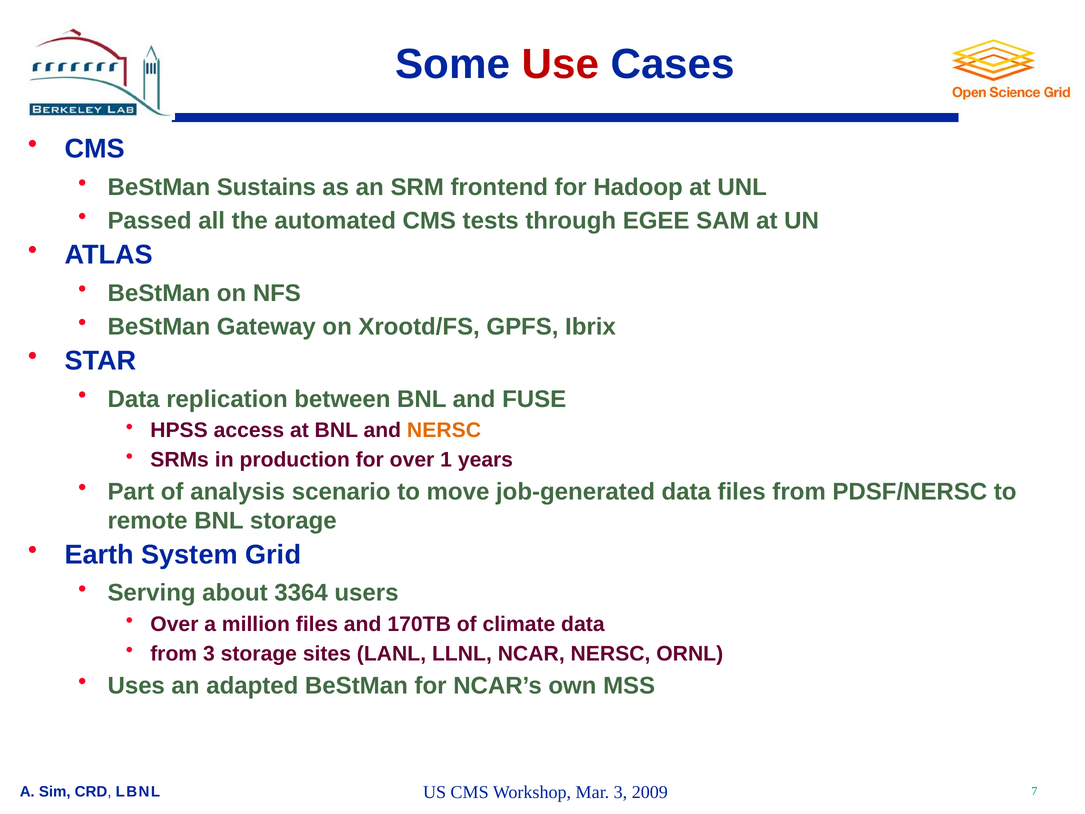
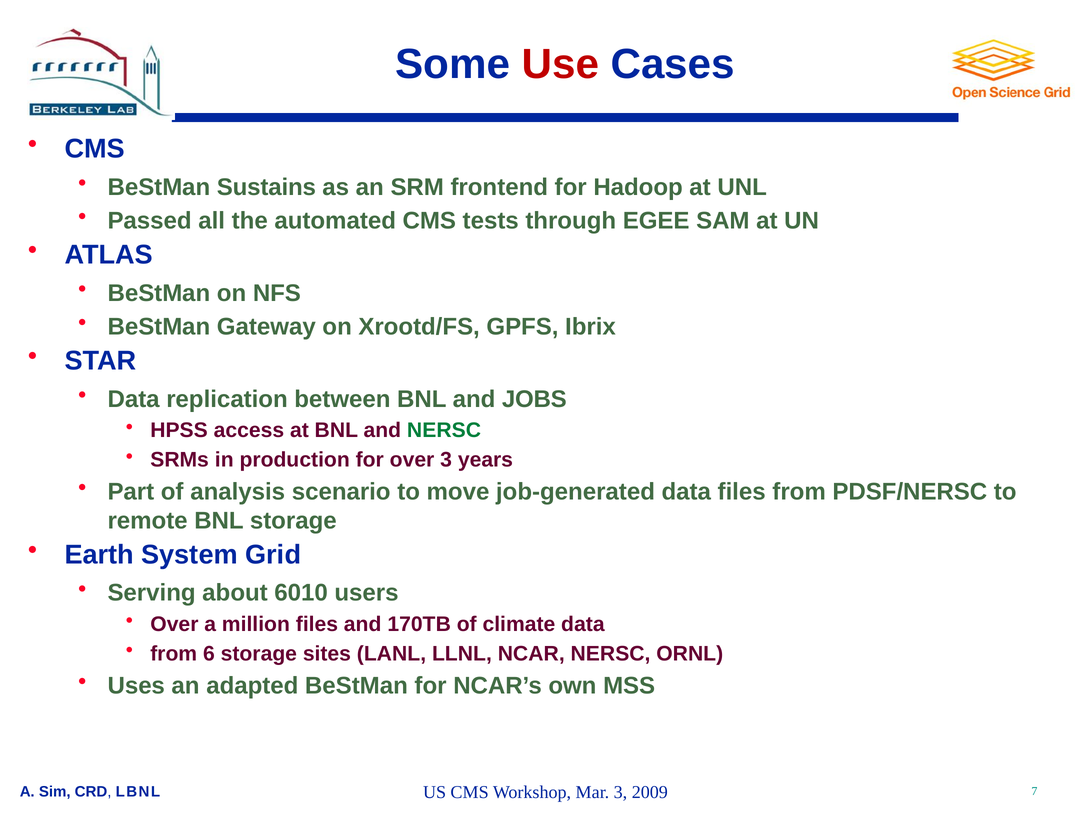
FUSE: FUSE -> JOBS
NERSC at (444, 430) colour: orange -> green
over 1: 1 -> 3
3364: 3364 -> 6010
from 3: 3 -> 6
